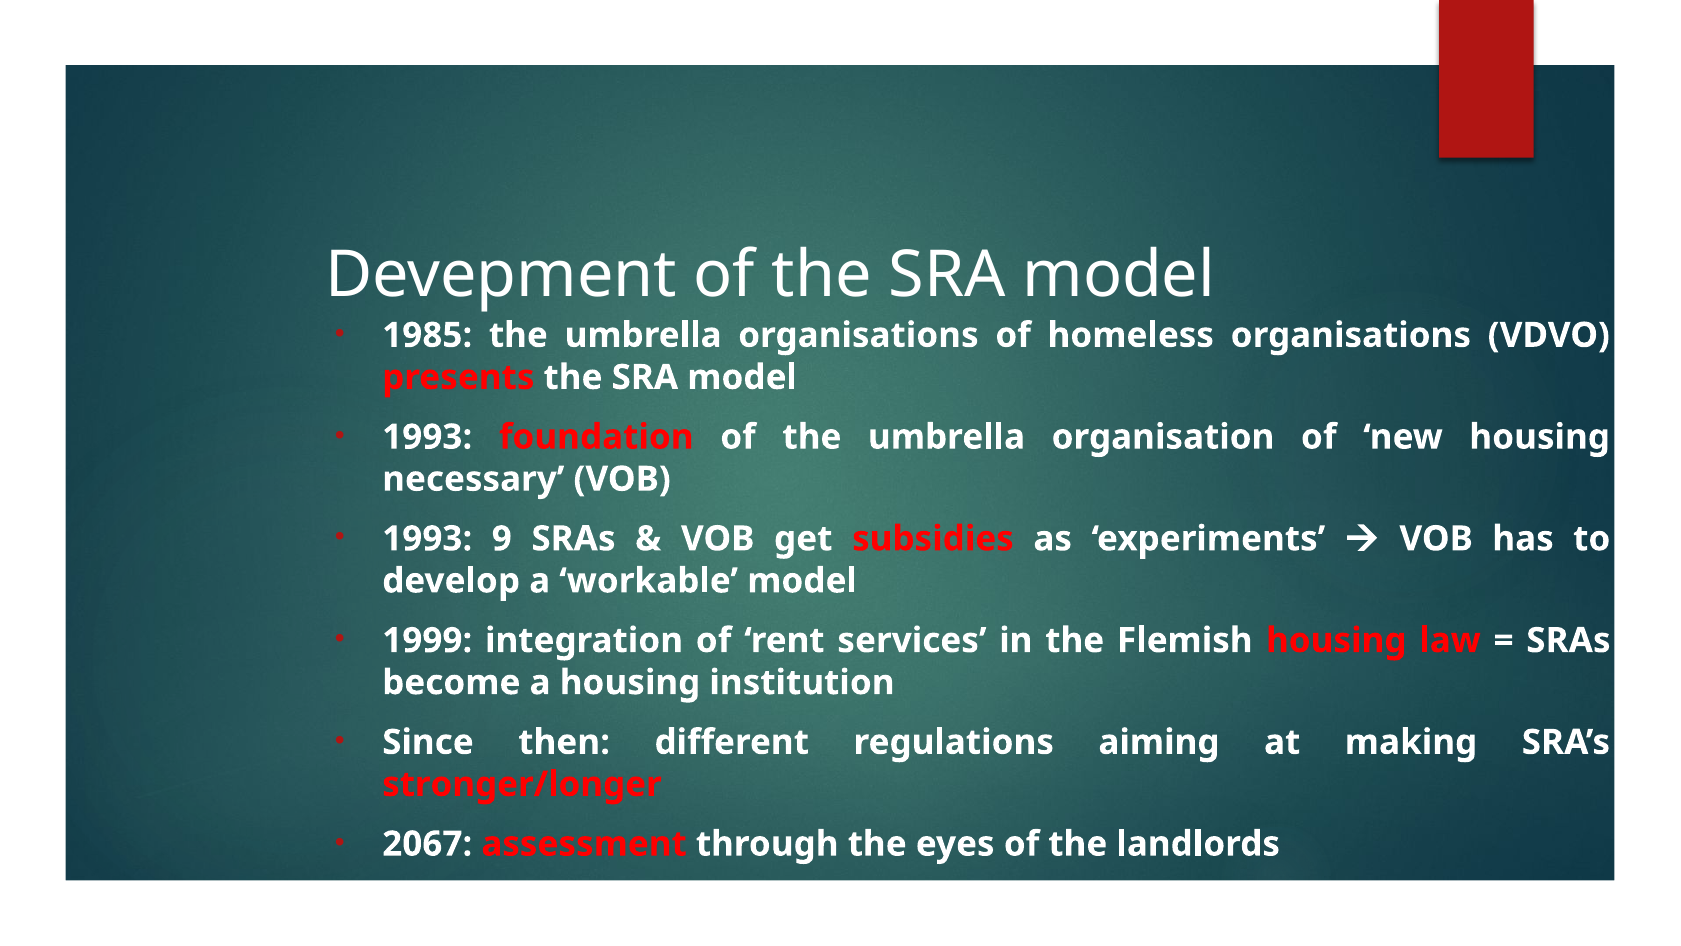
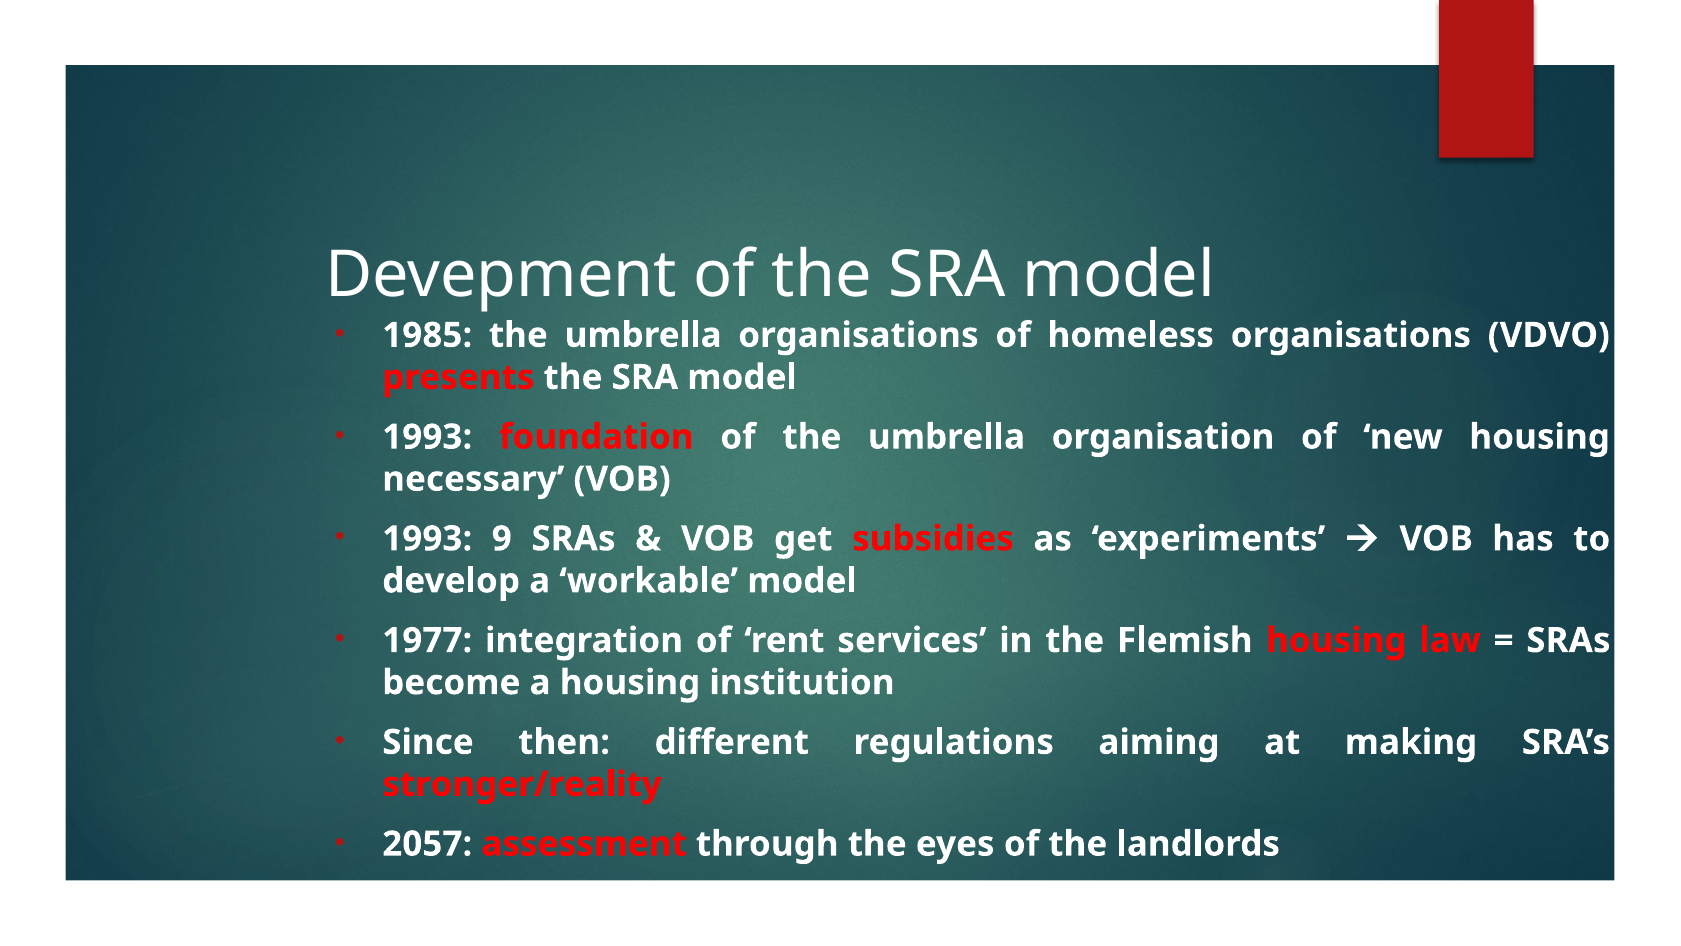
1999: 1999 -> 1977
stronger/longer: stronger/longer -> stronger/reality
2067: 2067 -> 2057
